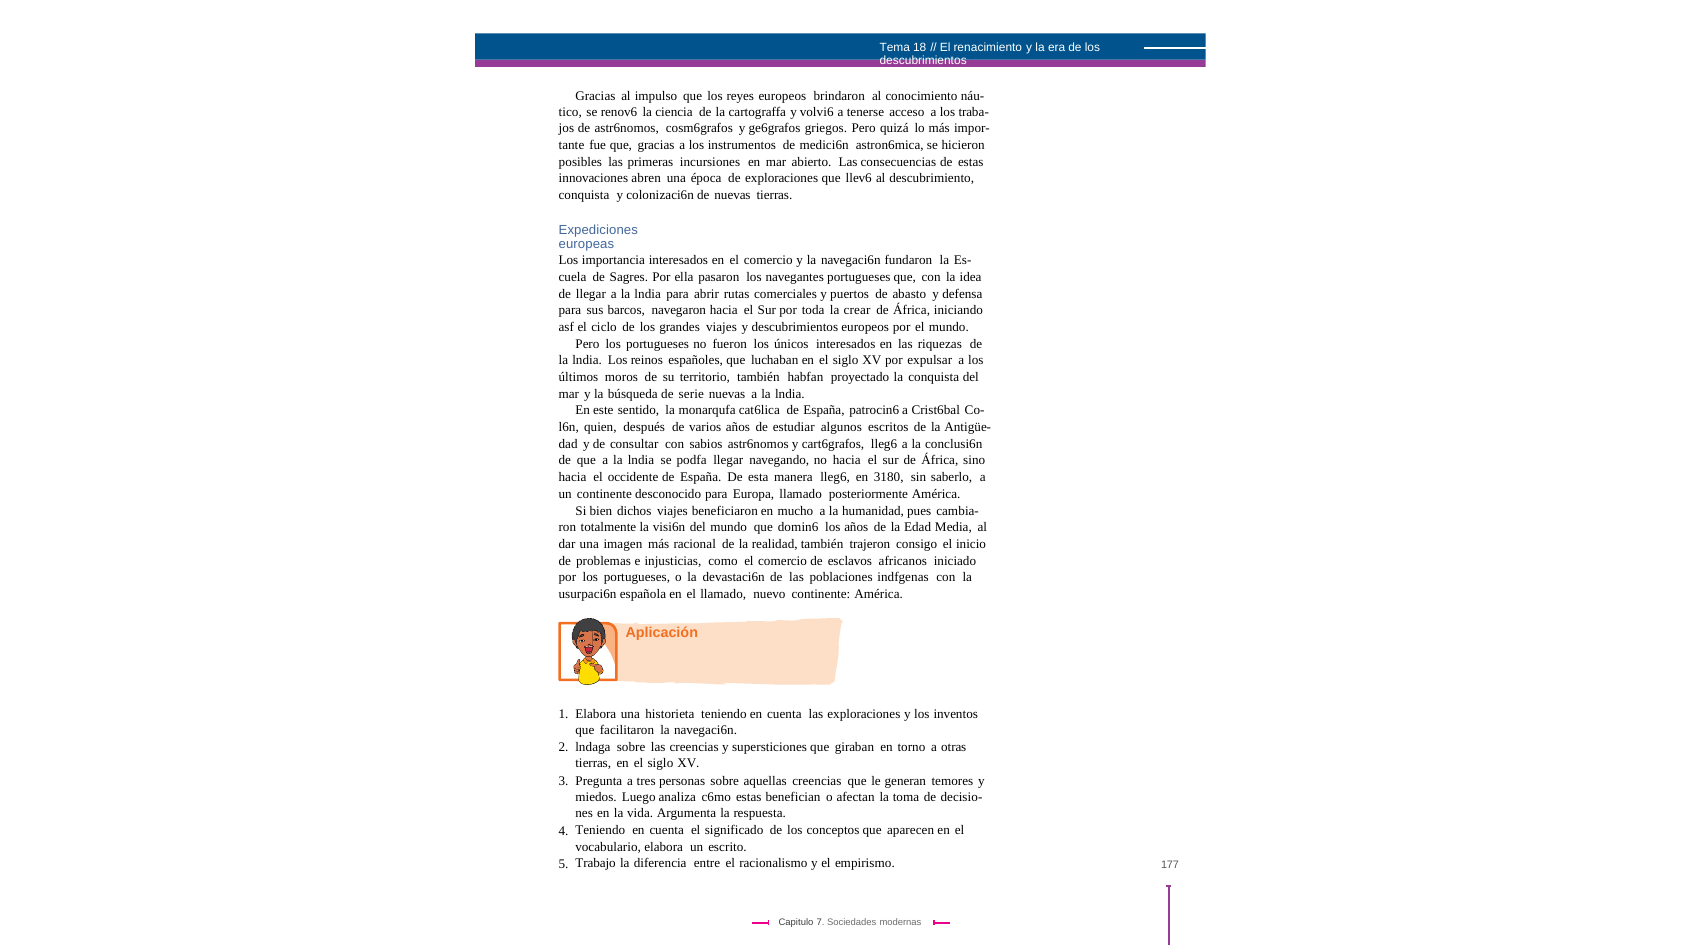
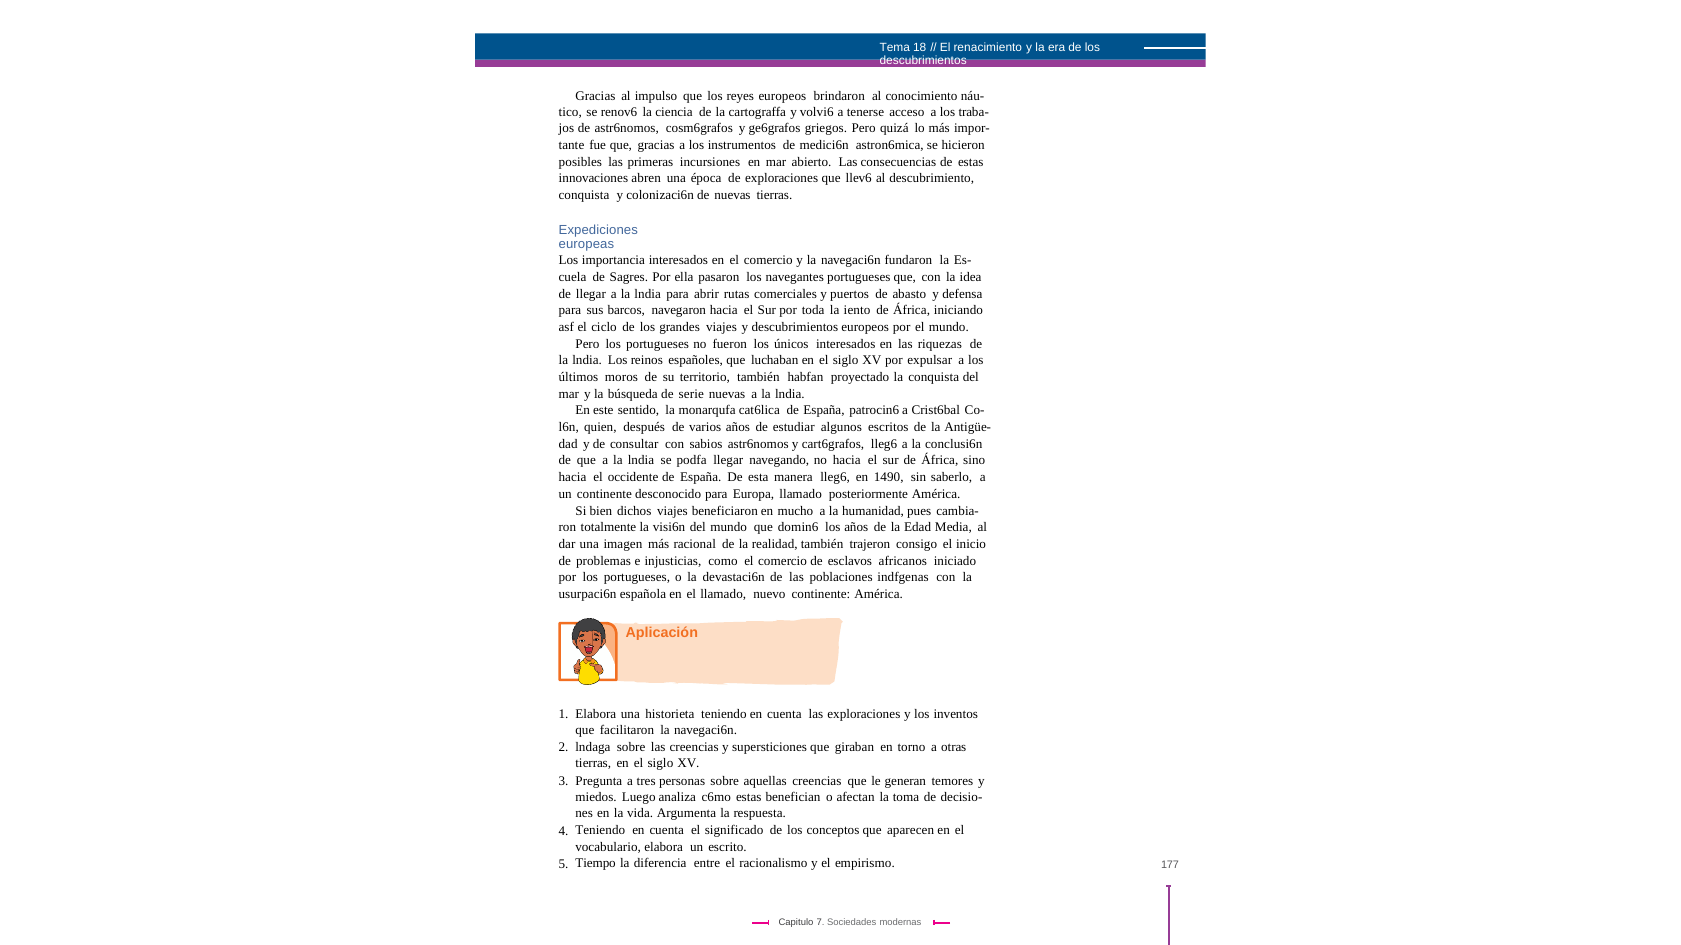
crear: crear -> iento
3180: 3180 -> 1490
Trabajo: Trabajo -> Tiempo
